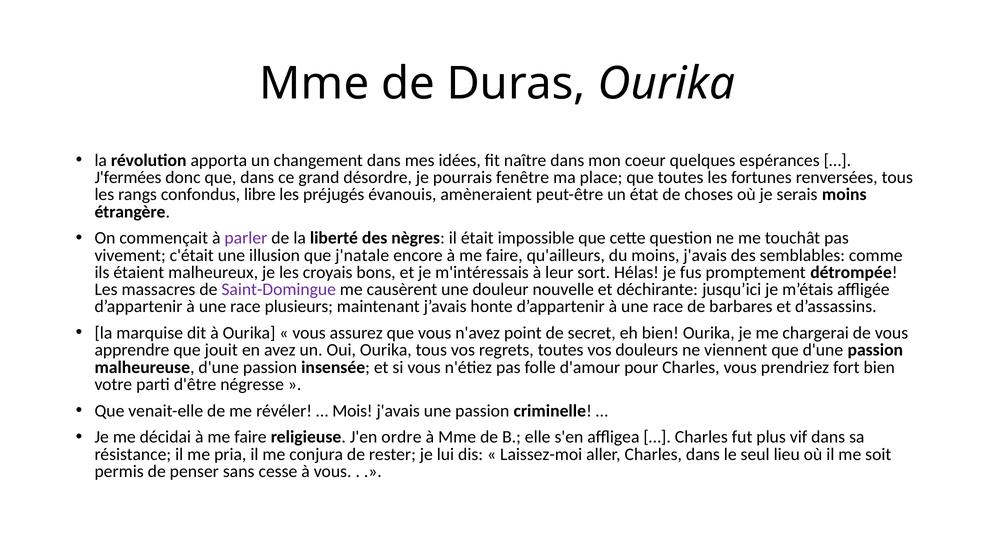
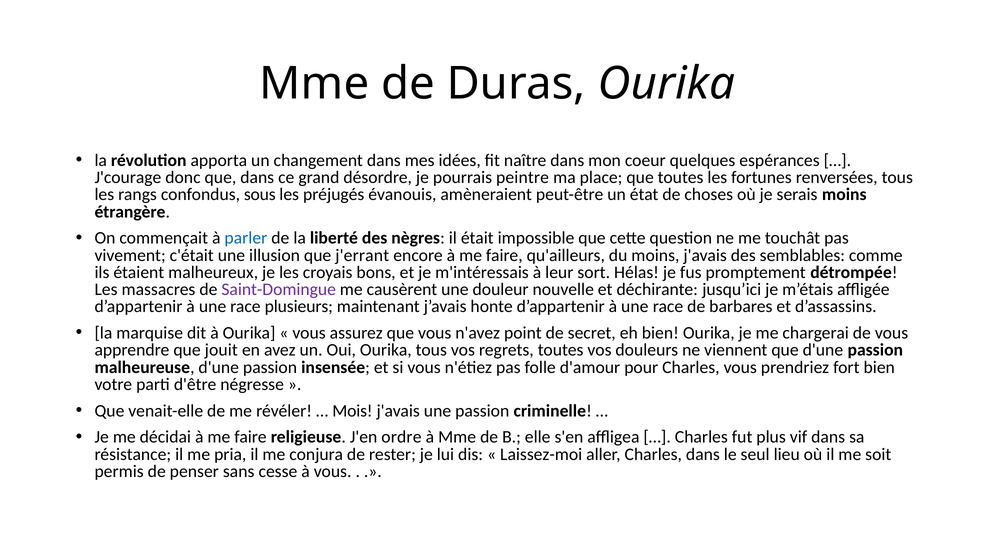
J'fermées: J'fermées -> J'courage
fenêtre: fenêtre -> peintre
libre: libre -> sous
parler colour: purple -> blue
j'natale: j'natale -> j'errant
